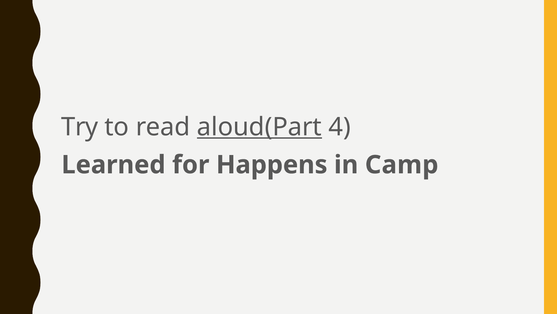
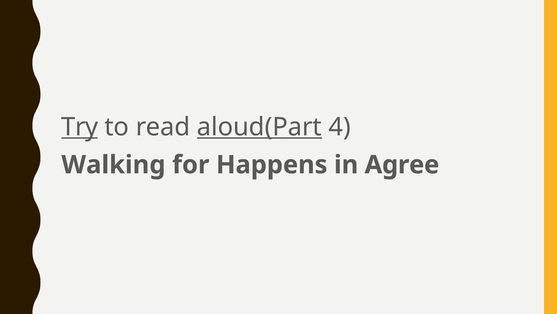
Try underline: none -> present
Learned: Learned -> Walking
Camp: Camp -> Agree
